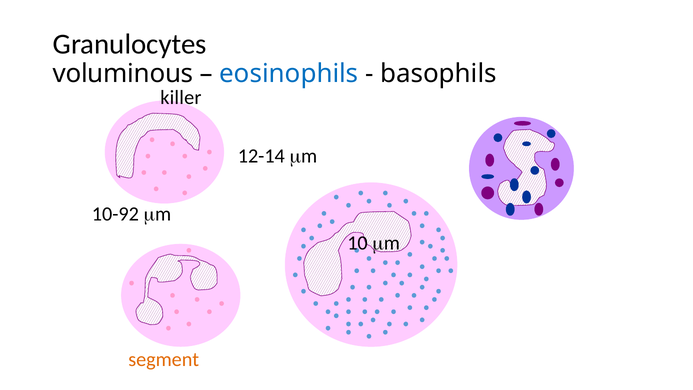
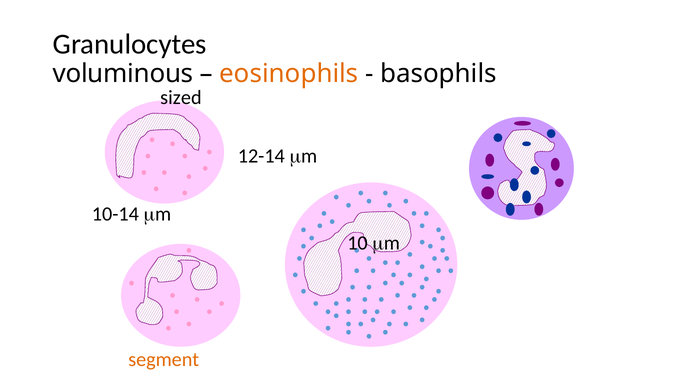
eosinophils colour: blue -> orange
killer: killer -> sized
10-92: 10-92 -> 10-14
